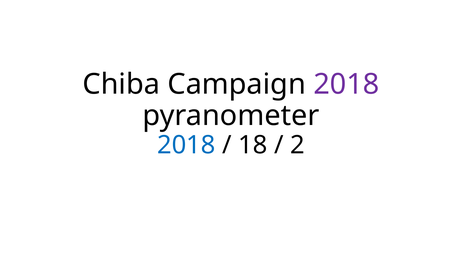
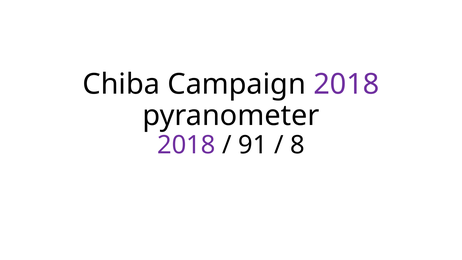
2018 at (186, 145) colour: blue -> purple
18: 18 -> 91
2: 2 -> 8
